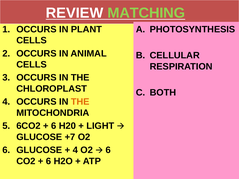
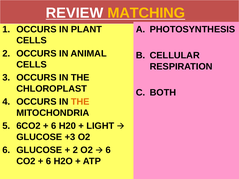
MATCHING colour: light green -> yellow
+7: +7 -> +3
4 at (75, 150): 4 -> 2
